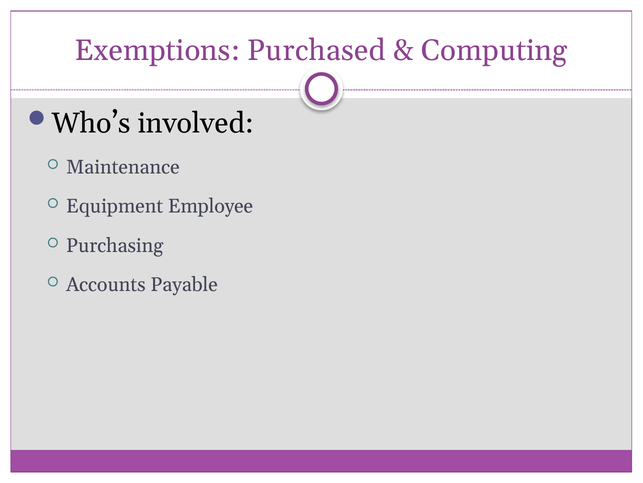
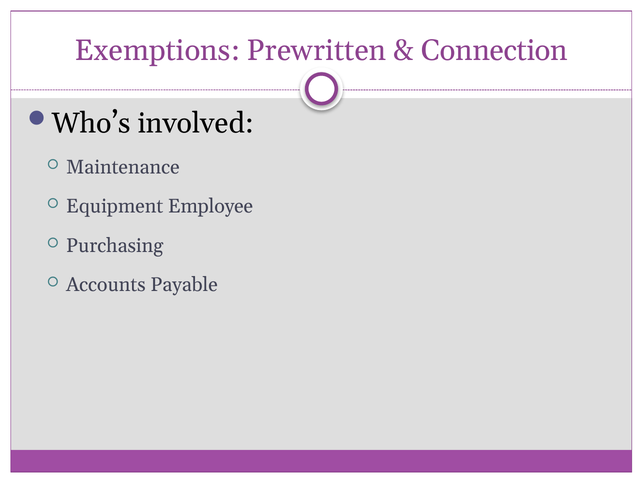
Purchased: Purchased -> Prewritten
Computing: Computing -> Connection
